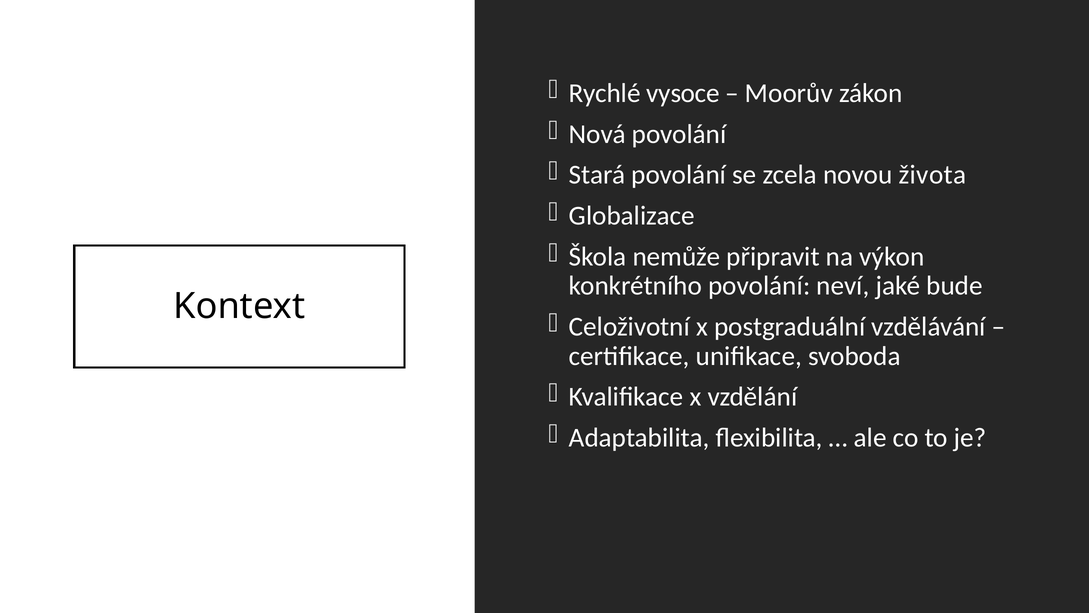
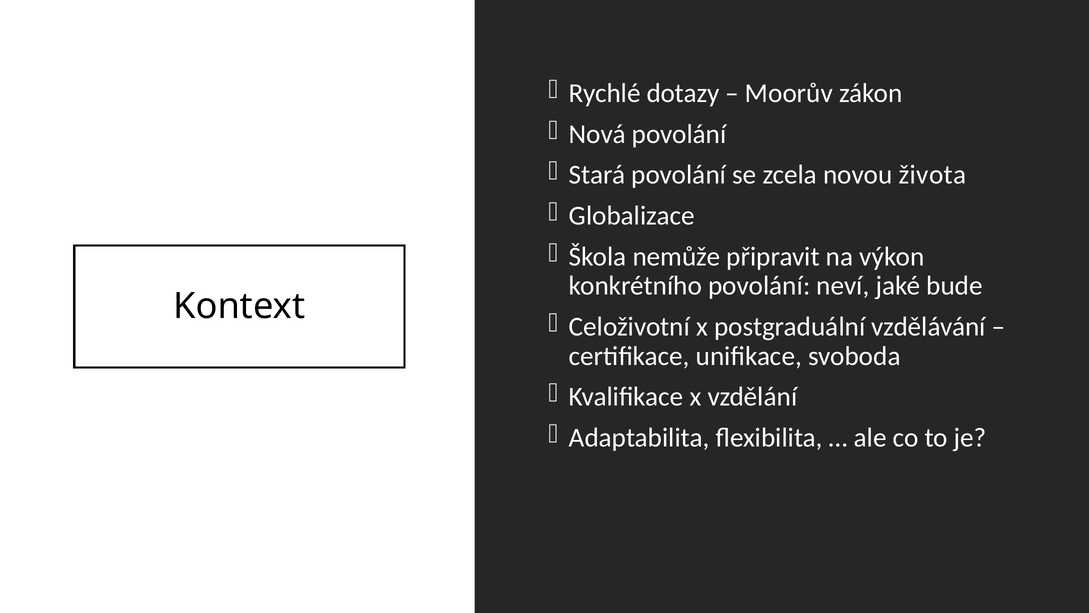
vysoce: vysoce -> dotazy
